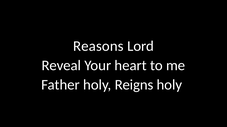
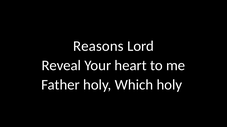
Reigns: Reigns -> Which
